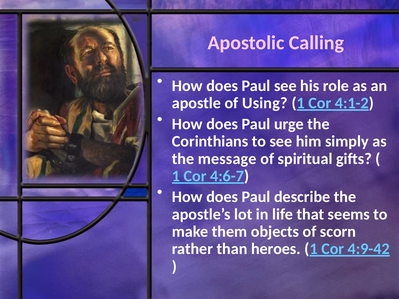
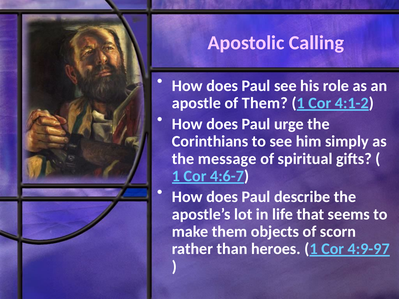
of Using: Using -> Them
4:9-42: 4:9-42 -> 4:9-97
